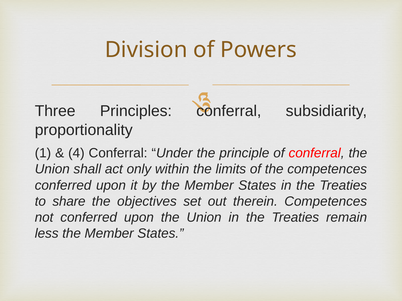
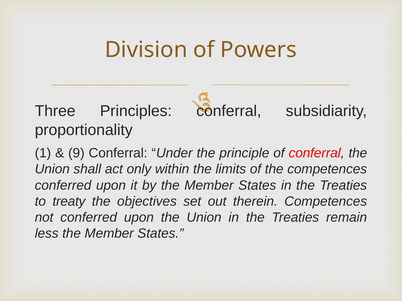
4: 4 -> 9
share: share -> treaty
